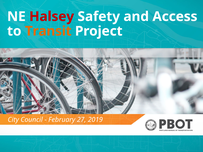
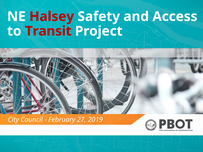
Transit colour: orange -> red
